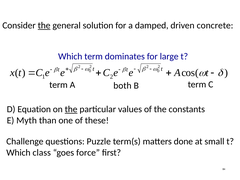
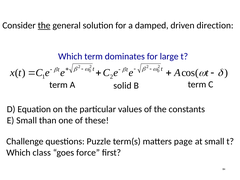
concrete: concrete -> direction
both: both -> solid
the at (71, 109) underline: present -> none
E Myth: Myth -> Small
done: done -> page
